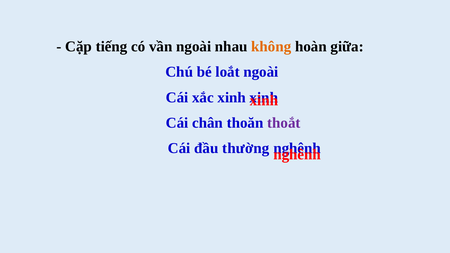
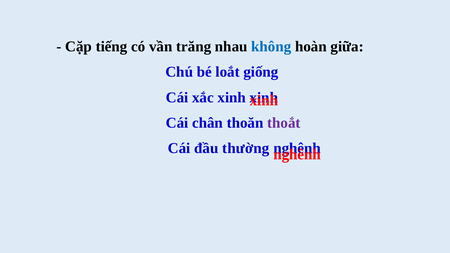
vần ngoài: ngoài -> trăng
không colour: orange -> blue
loắt ngoài: ngoài -> giống
